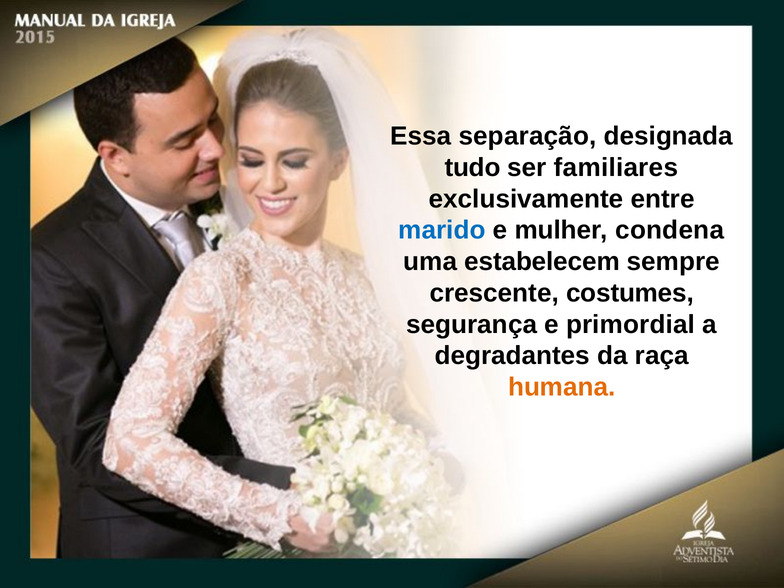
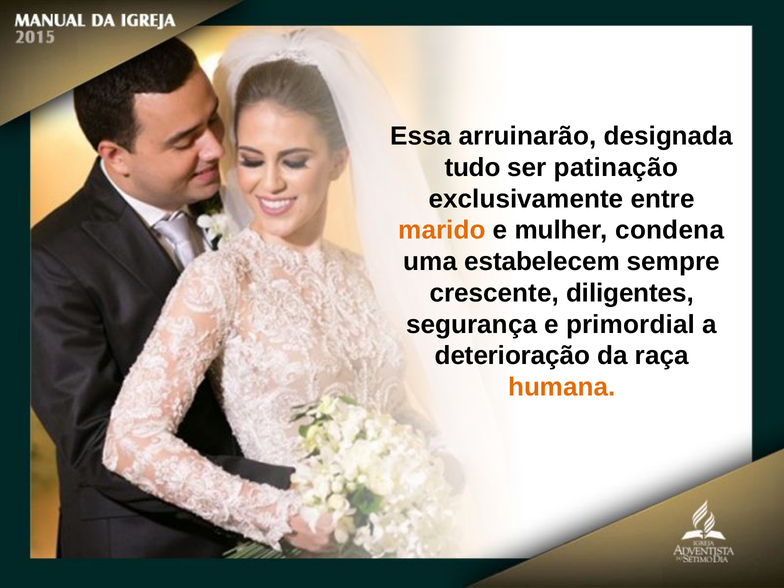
separação: separação -> arruinarão
familiares: familiares -> patinação
marido colour: blue -> orange
costumes: costumes -> diligentes
degradantes: degradantes -> deterioração
